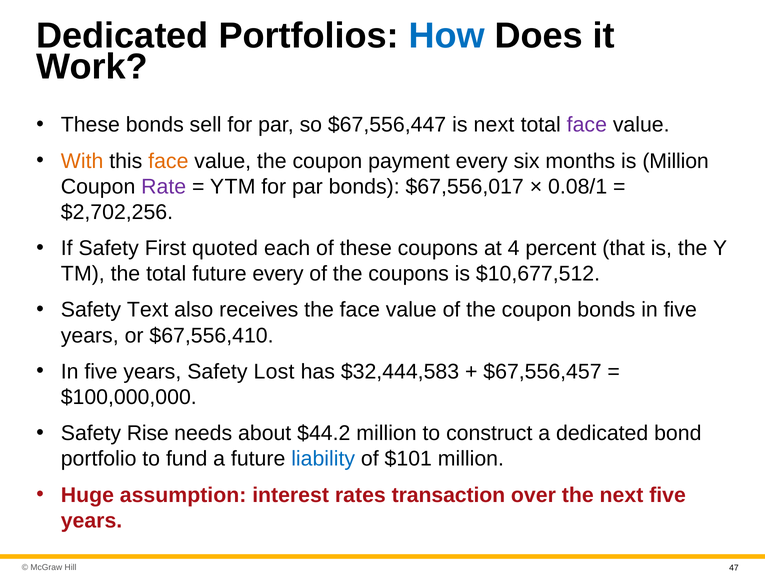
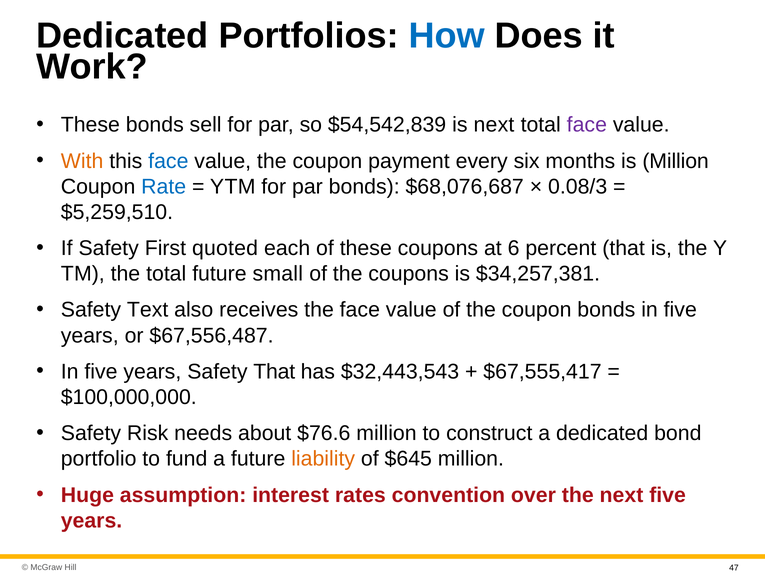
$67,556,447: $67,556,447 -> $54,542,839
face at (168, 161) colour: orange -> blue
Rate colour: purple -> blue
$67,556,017: $67,556,017 -> $68,076,687
0.08/1: 0.08/1 -> 0.08/3
$2,702,256: $2,702,256 -> $5,259,510
4: 4 -> 6
future every: every -> small
$10,677,512: $10,677,512 -> $34,257,381
$67,556,410: $67,556,410 -> $67,556,487
Safety Lost: Lost -> That
$32,444,583: $32,444,583 -> $32,443,543
$67,556,457: $67,556,457 -> $67,555,417
Rise: Rise -> Risk
$44.2: $44.2 -> $76.6
liability colour: blue -> orange
$101: $101 -> $645
transaction: transaction -> convention
